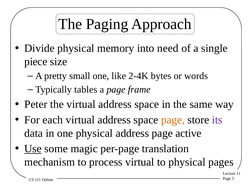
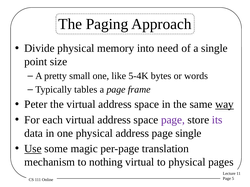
piece: piece -> point
2-4K: 2-4K -> 5-4K
way underline: none -> present
page at (173, 120) colour: orange -> purple
page active: active -> single
process: process -> nothing
